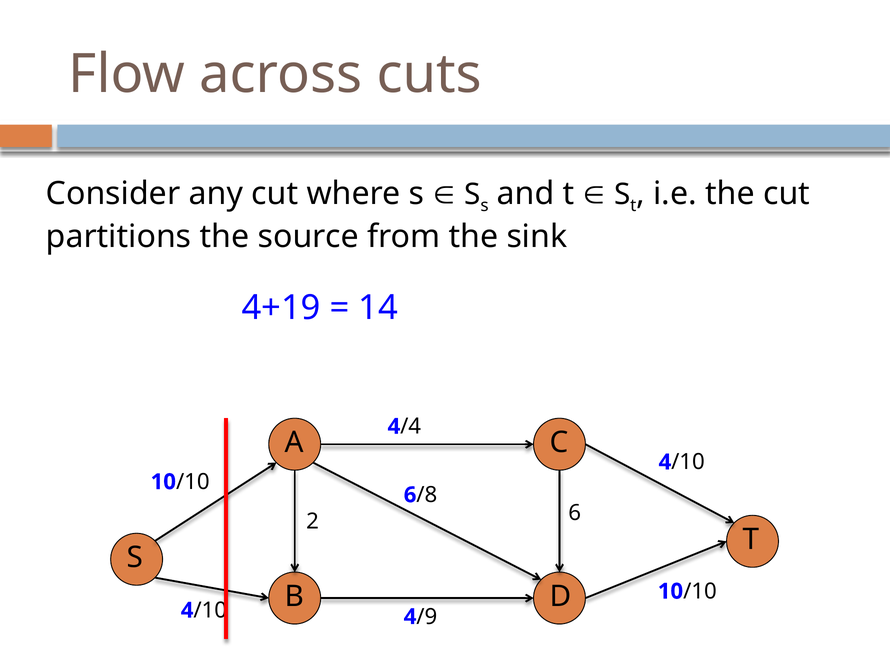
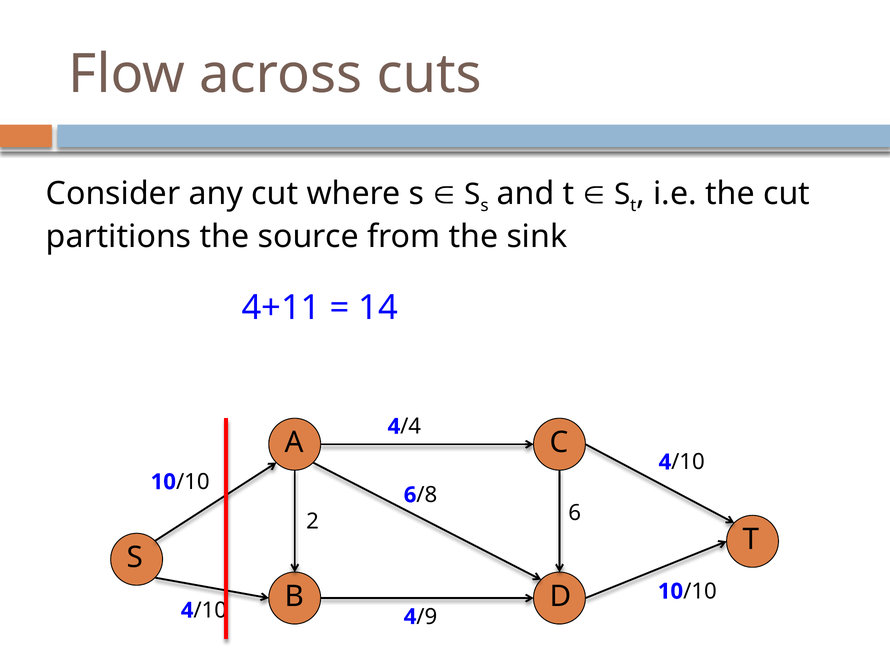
4+19: 4+19 -> 4+11
